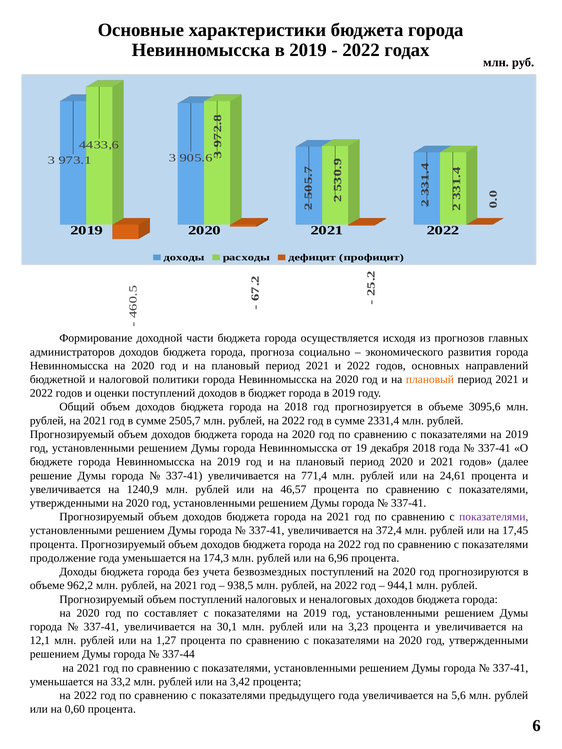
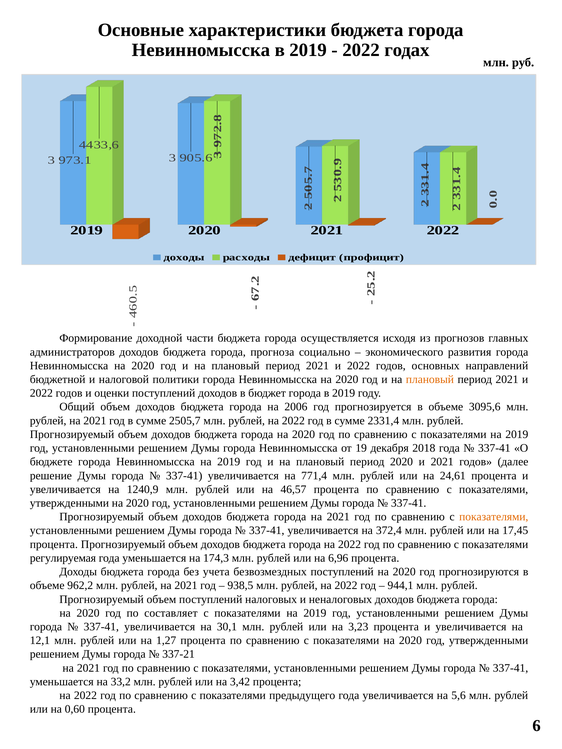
на 2018: 2018 -> 2006
показателями at (494, 517) colour: purple -> orange
продолжение: продолжение -> регулируемая
337-44: 337-44 -> 337-21
